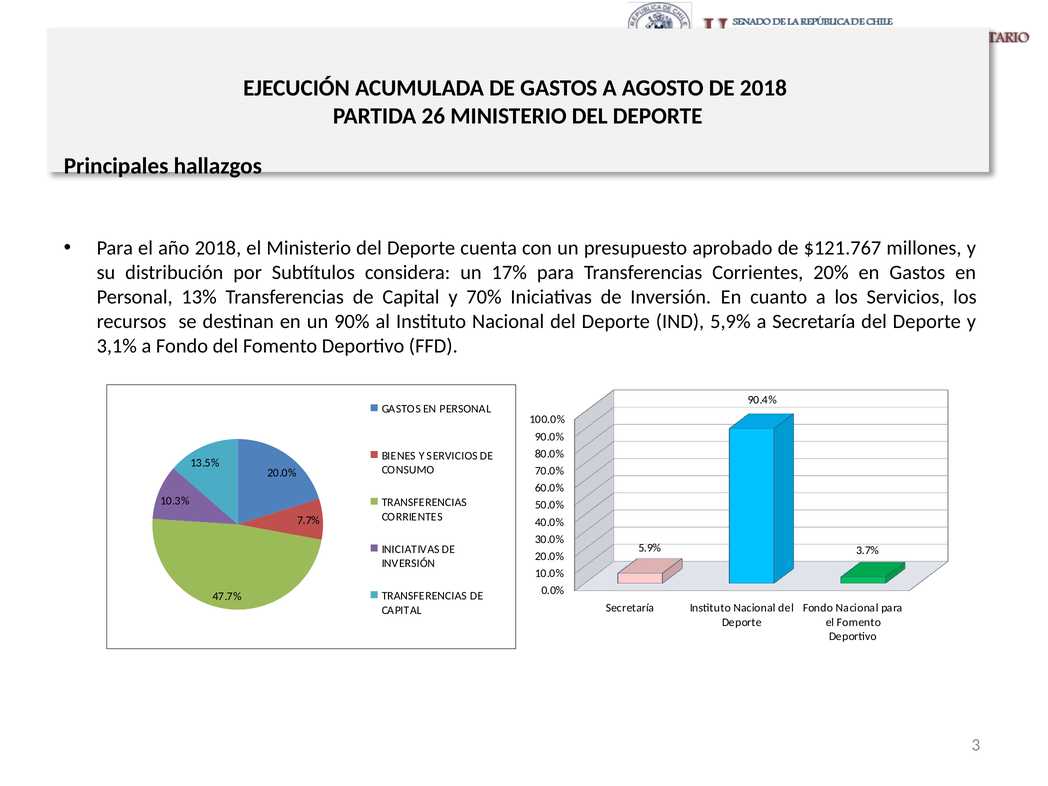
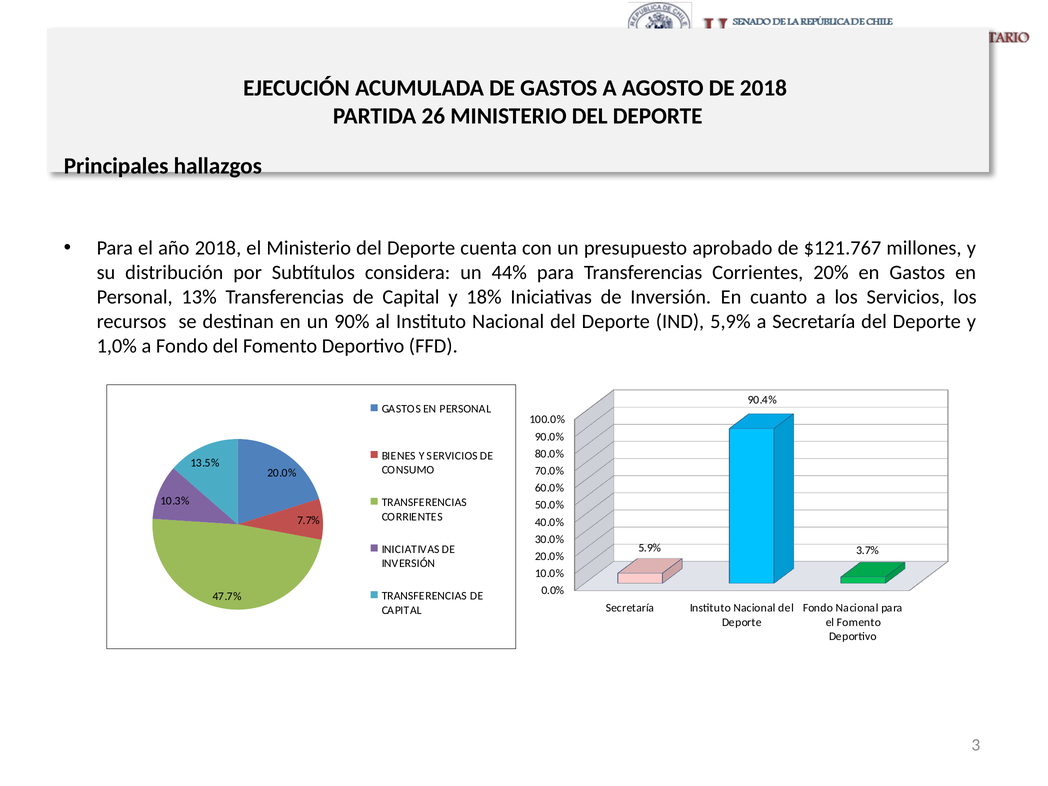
17%: 17% -> 44%
70%: 70% -> 18%
3,1%: 3,1% -> 1,0%
